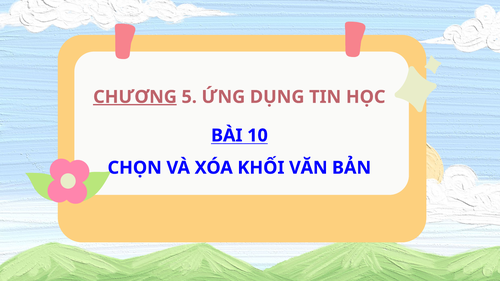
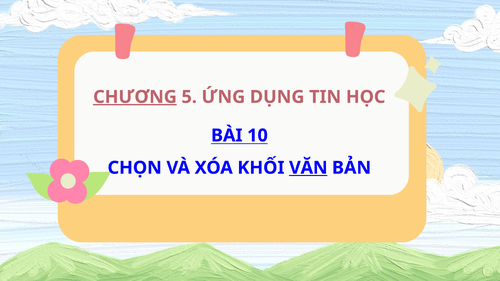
VĂN underline: none -> present
